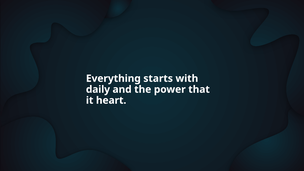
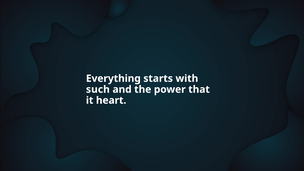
daily: daily -> such
